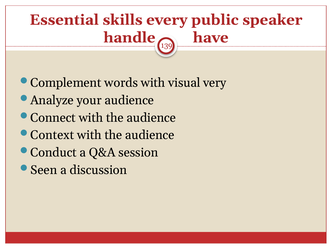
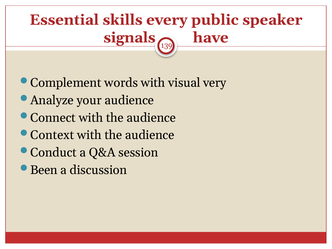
handle: handle -> signals
Seen: Seen -> Been
